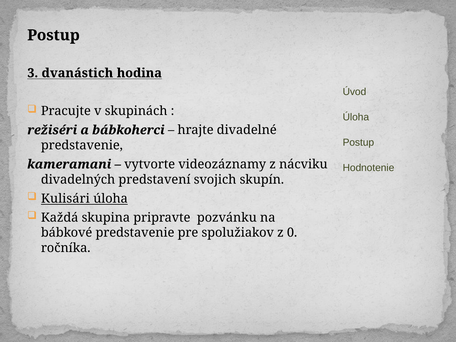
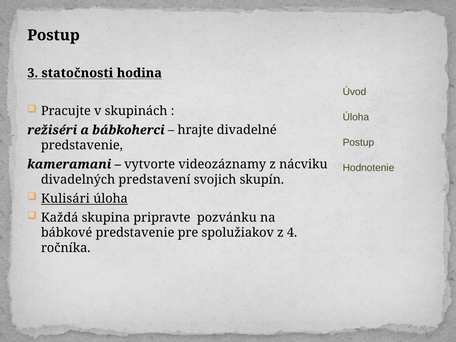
dvanástich: dvanástich -> statočnosti
0: 0 -> 4
